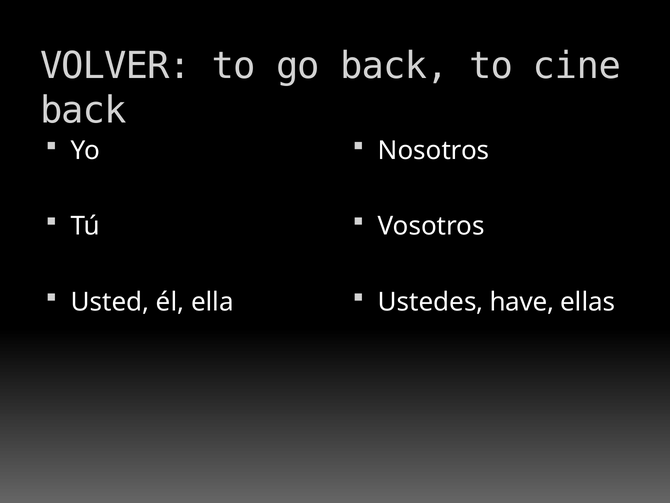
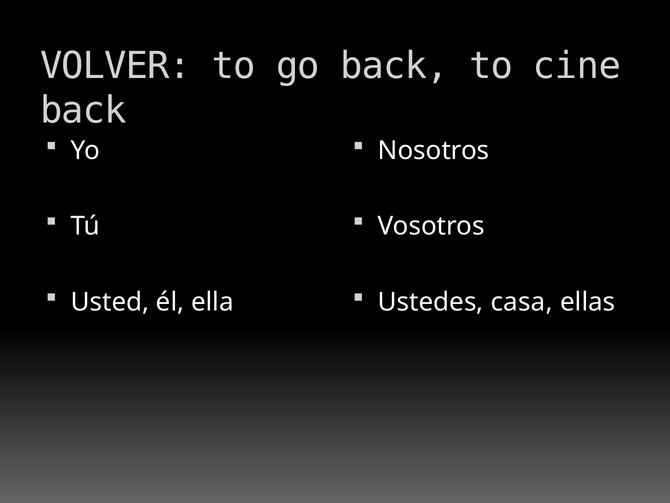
have: have -> casa
